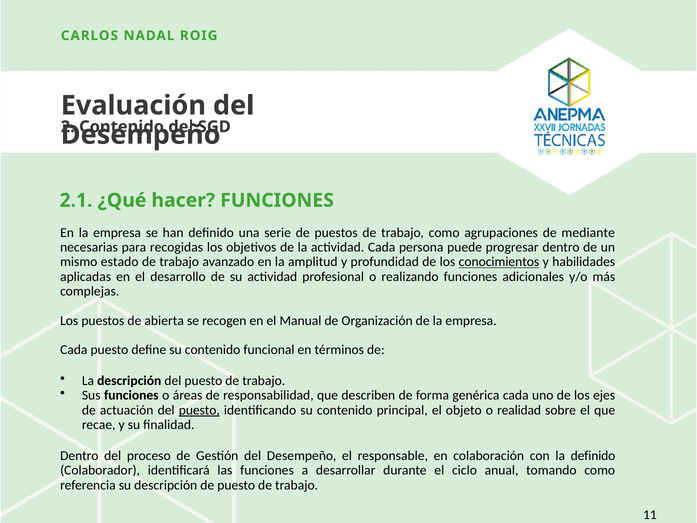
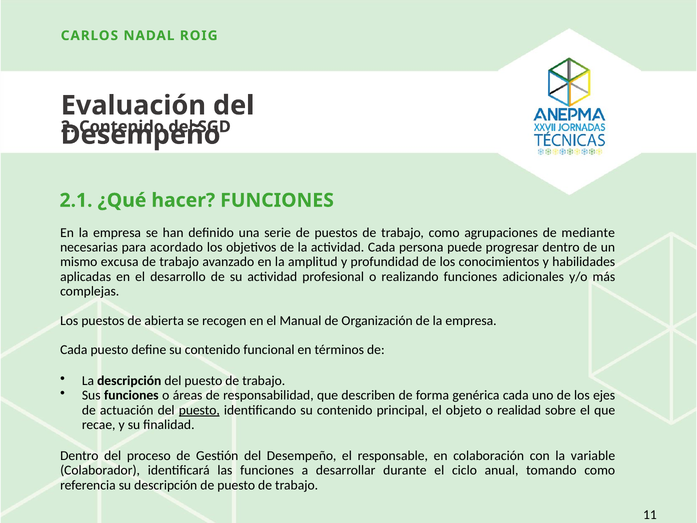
recogidas: recogidas -> acordado
estado: estado -> excusa
conocimientos underline: present -> none
la definido: definido -> variable
